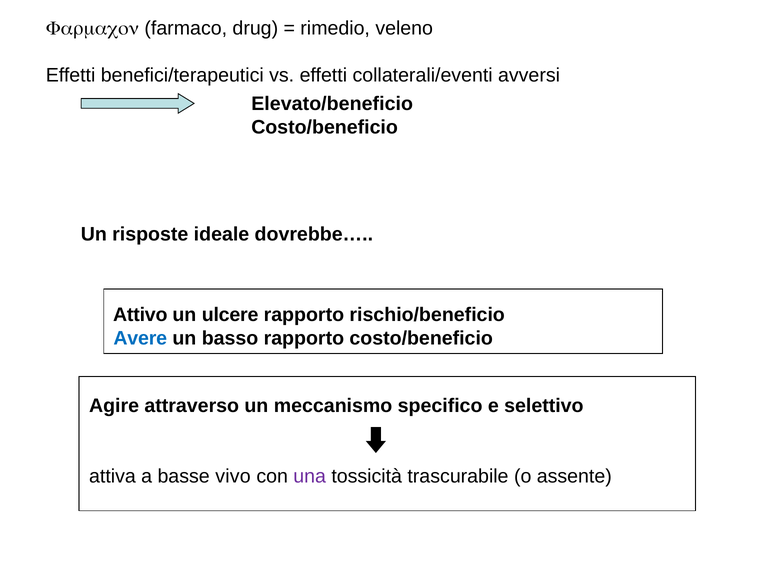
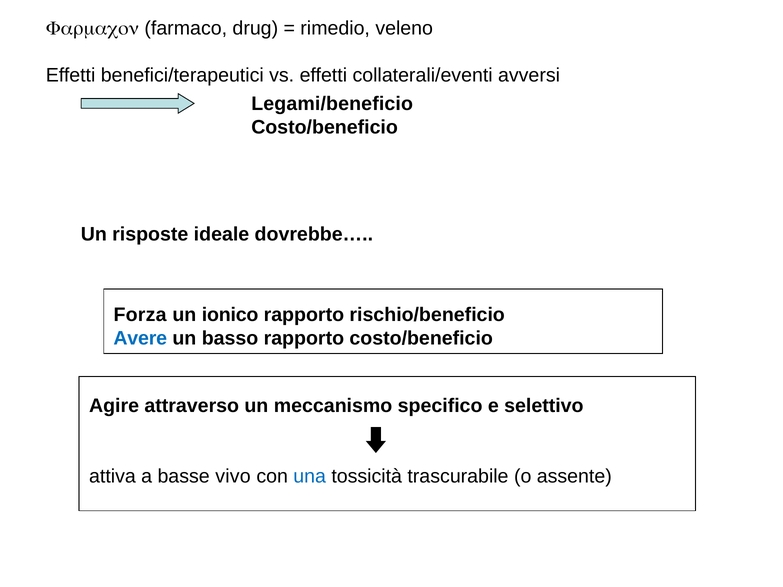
Elevato/beneficio: Elevato/beneficio -> Legami/beneficio
Attivo: Attivo -> Forza
ulcere: ulcere -> ionico
una colour: purple -> blue
